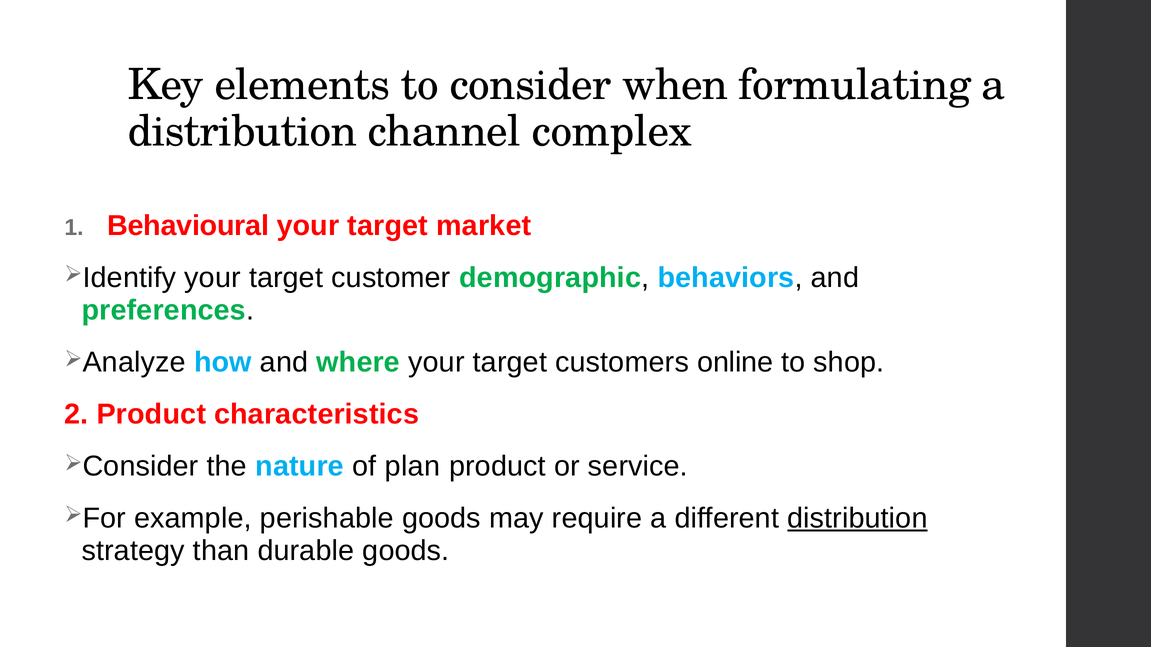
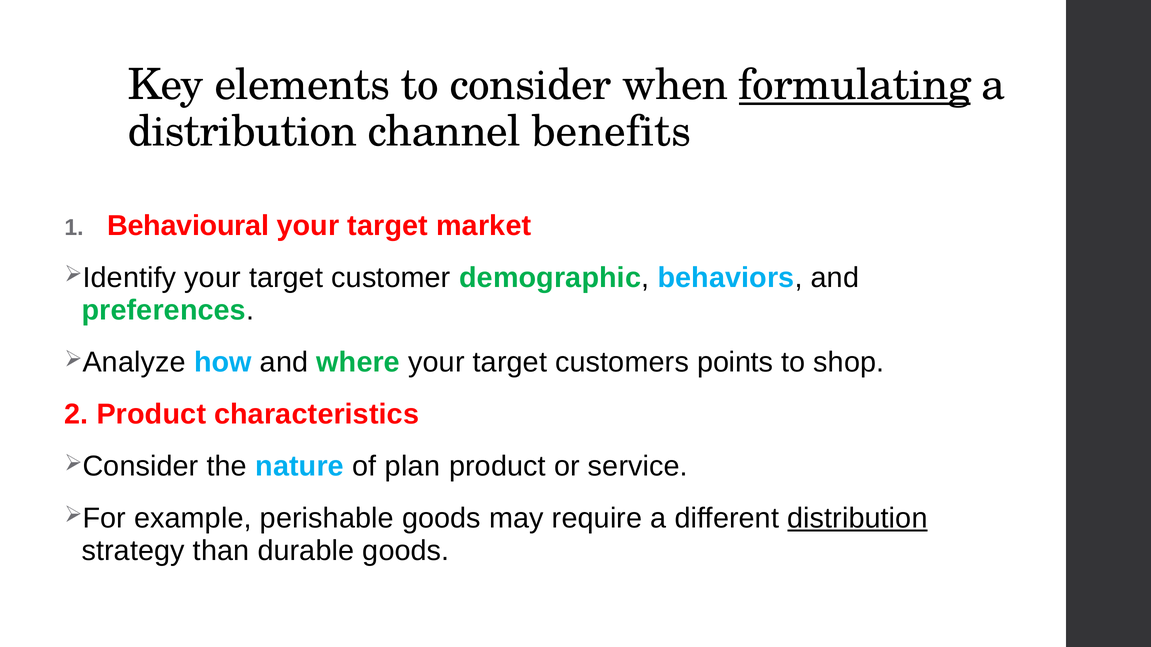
formulating underline: none -> present
complex: complex -> benefits
online: online -> points
